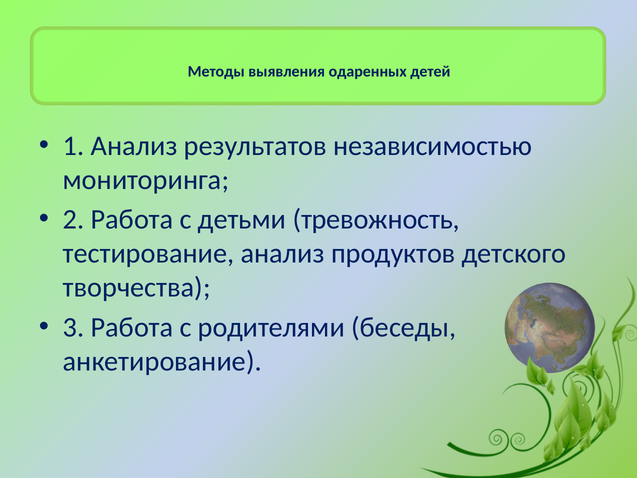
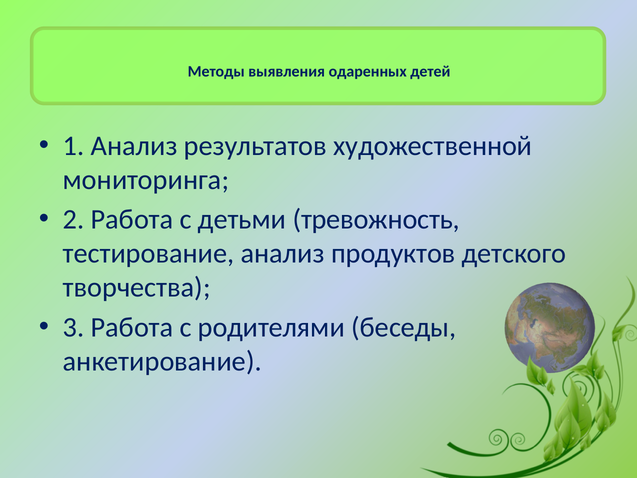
независимостью: независимостью -> художественной
